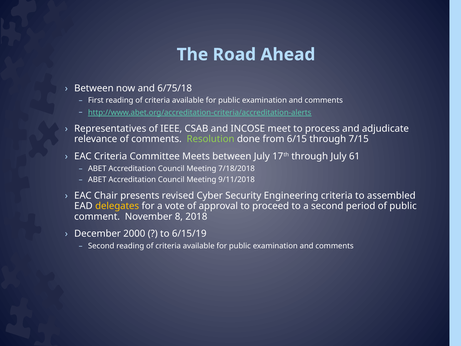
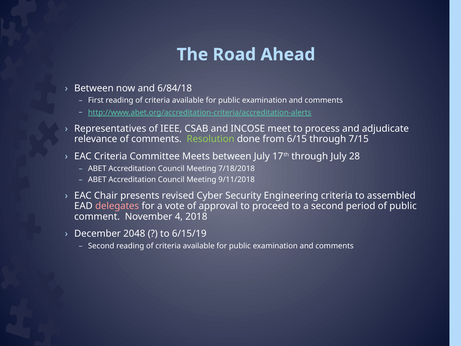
6/75/18: 6/75/18 -> 6/84/18
61: 61 -> 28
delegates colour: yellow -> pink
8: 8 -> 4
2000: 2000 -> 2048
